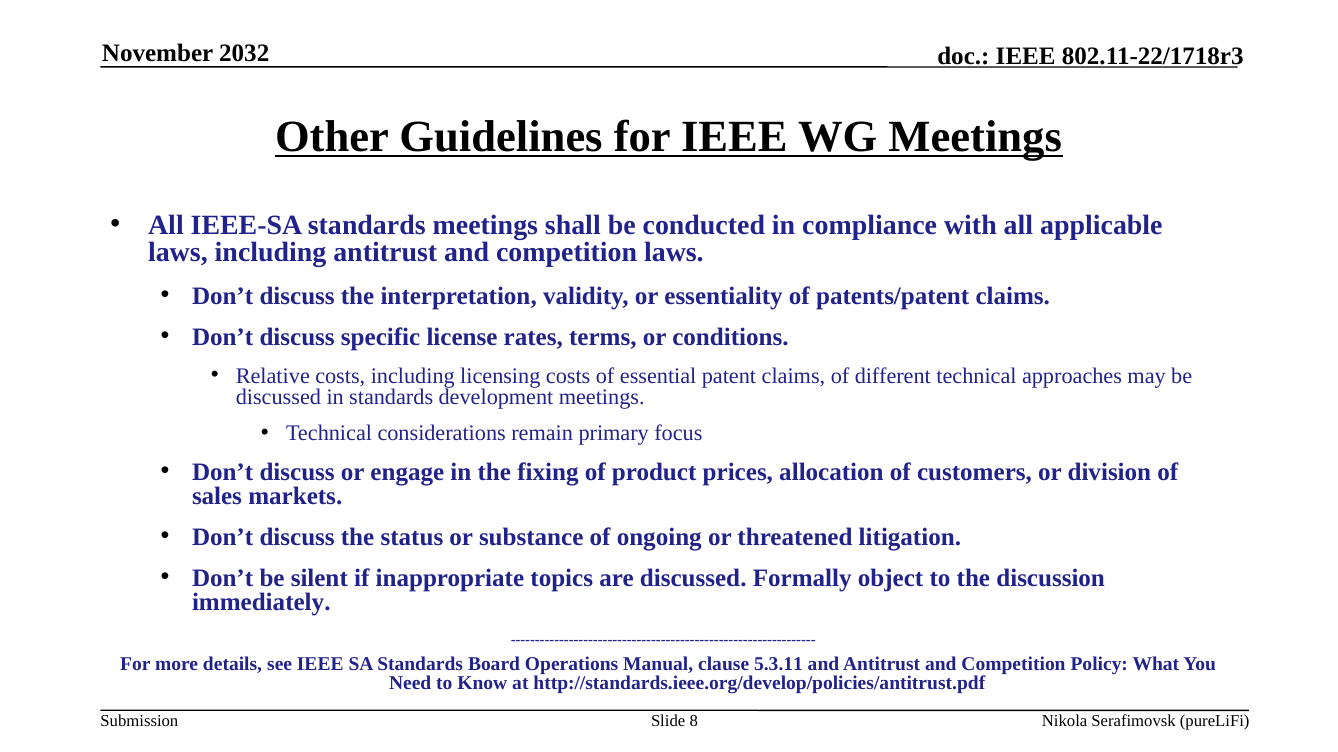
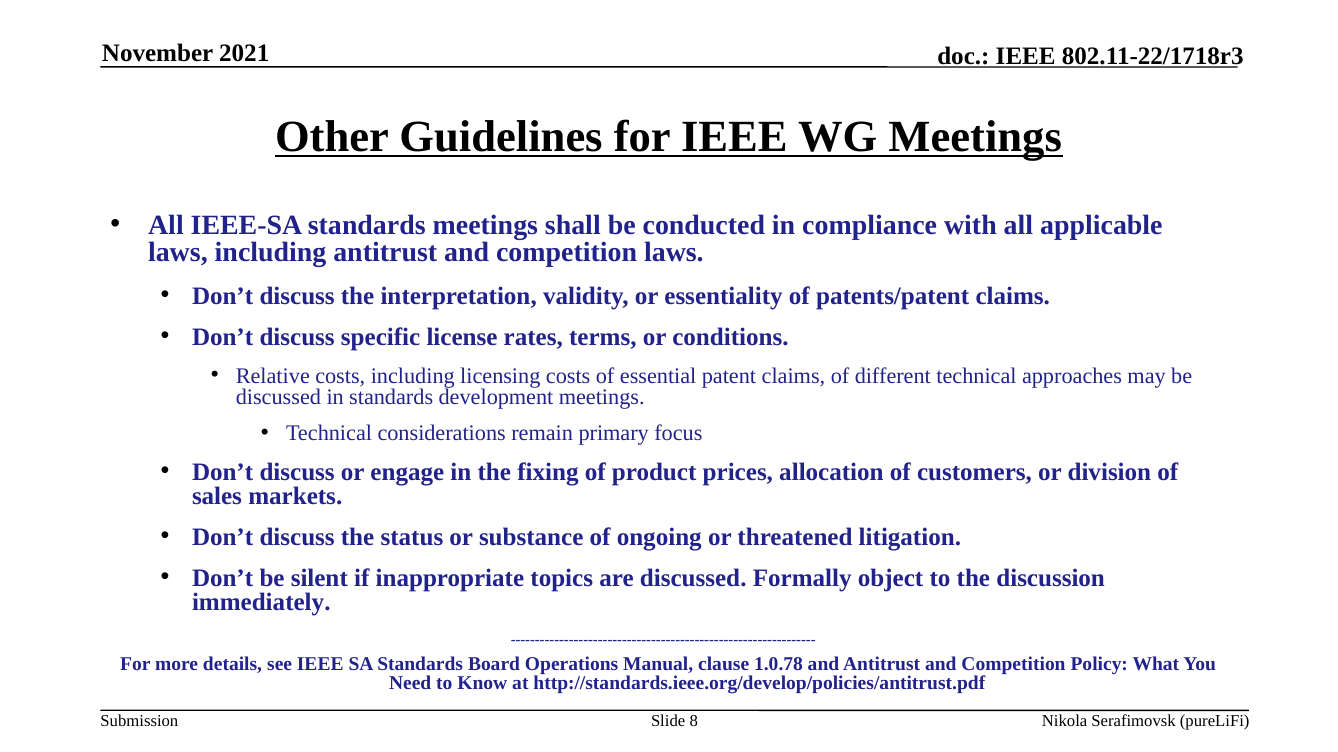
2032: 2032 -> 2021
5.3.11: 5.3.11 -> 1.0.78
